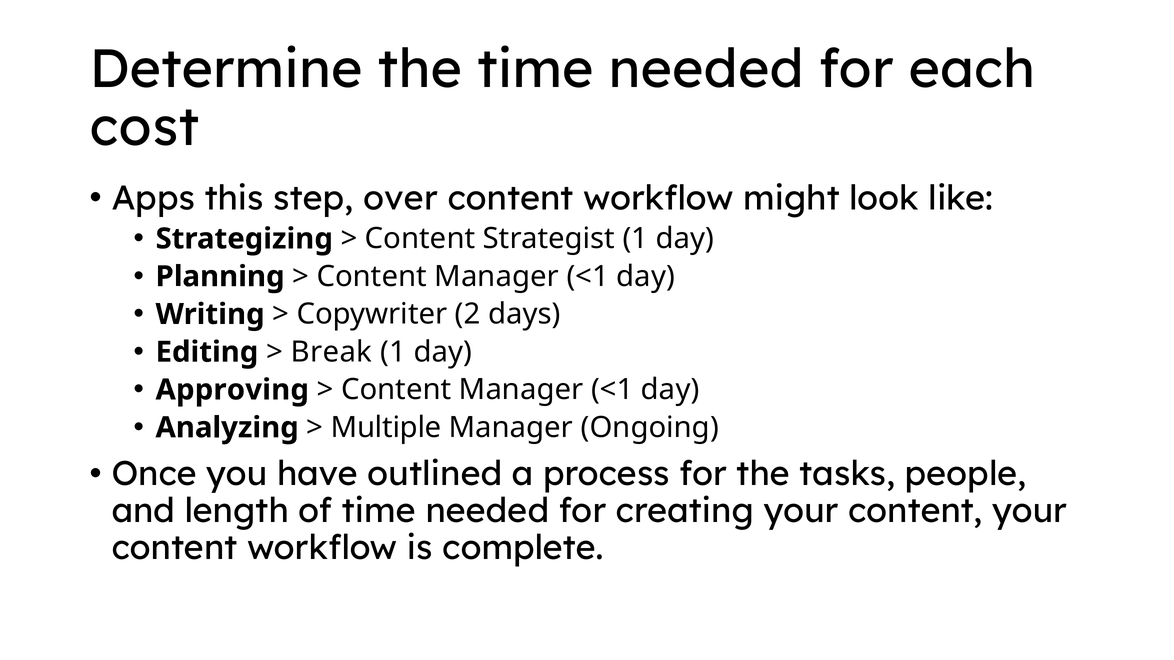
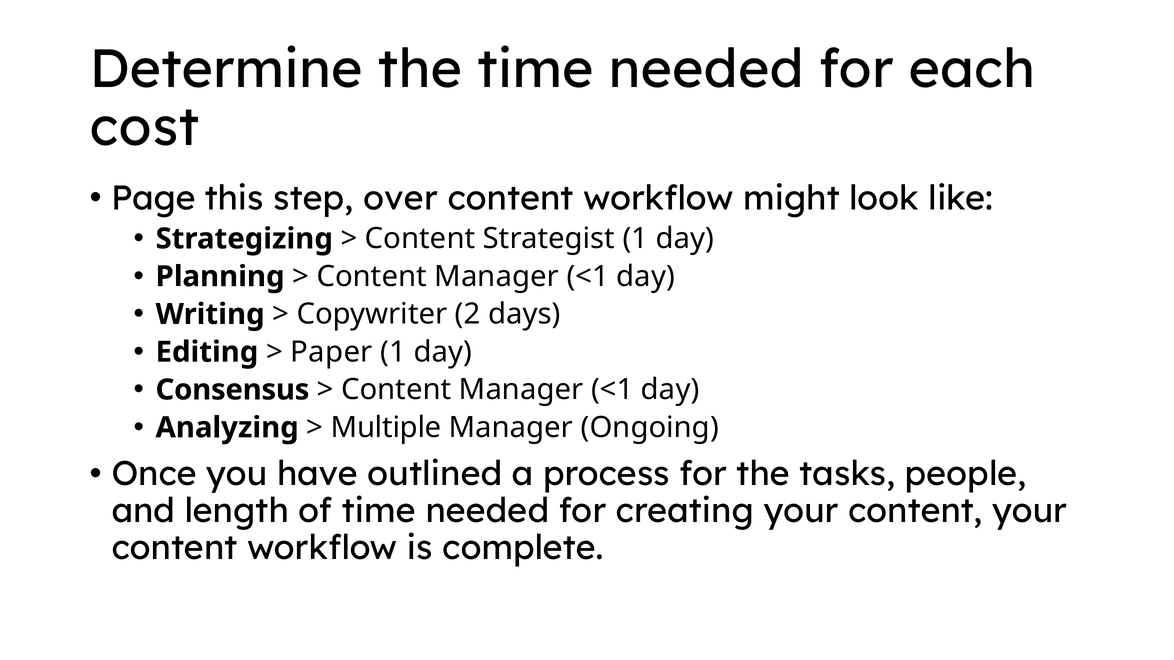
Apps: Apps -> Page
Break: Break -> Paper
Approving: Approving -> Consensus
